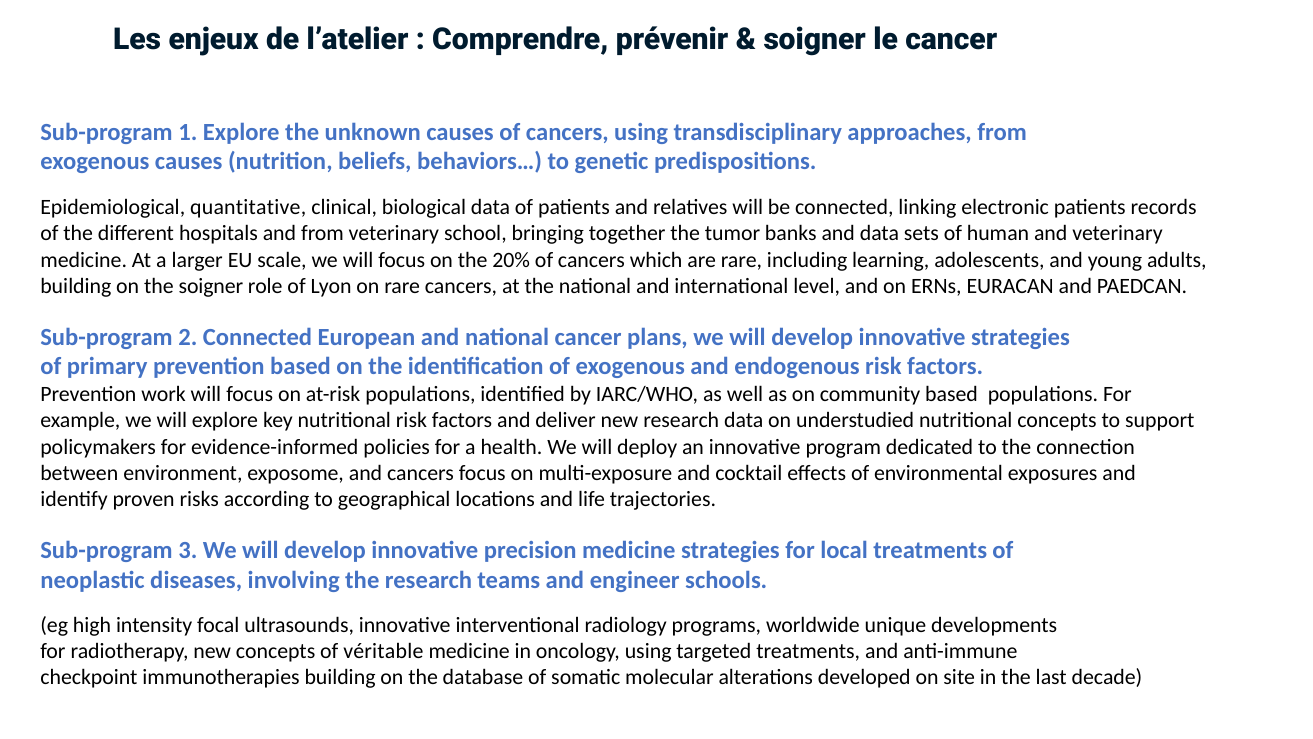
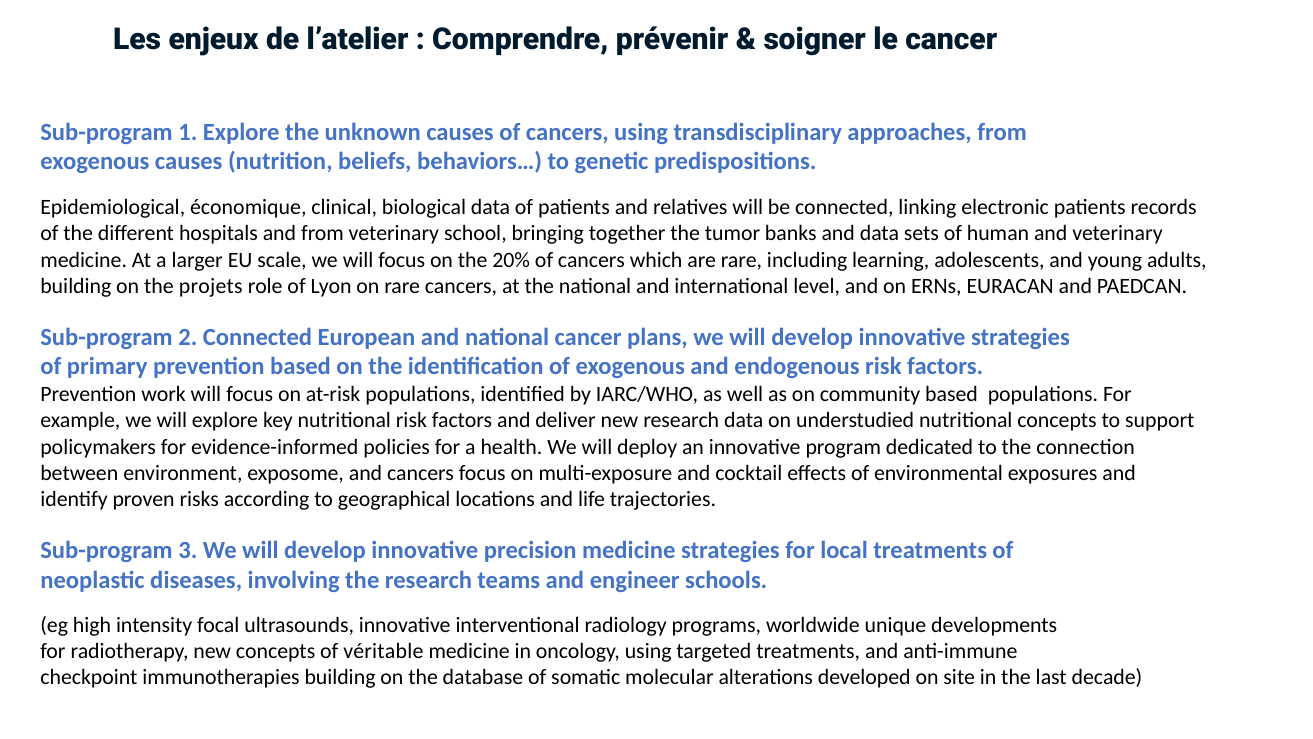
quantitative: quantitative -> économique
the soigner: soigner -> projets
